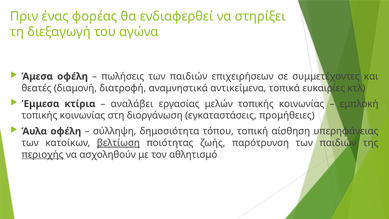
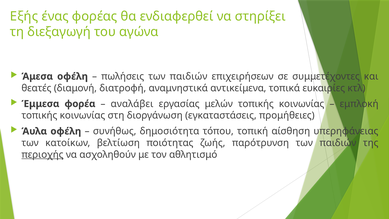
Πριν: Πριν -> Εξής
κτίρια: κτίρια -> φορέα
σύλληψη: σύλληψη -> συνήθως
βελτίωση underline: present -> none
